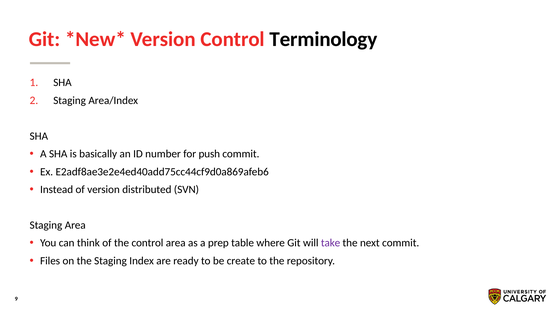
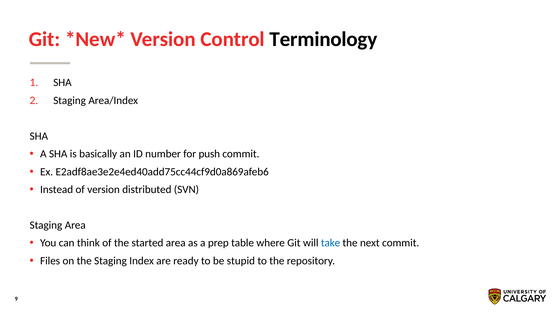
the control: control -> started
take colour: purple -> blue
create: create -> stupid
